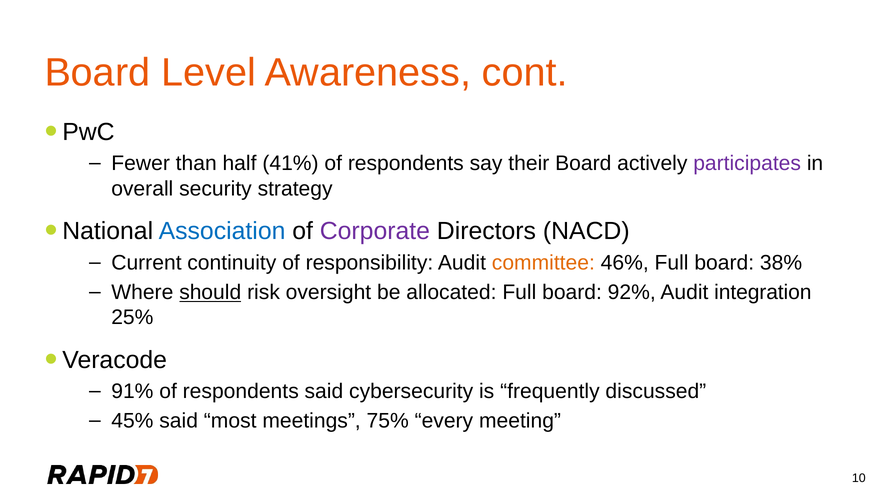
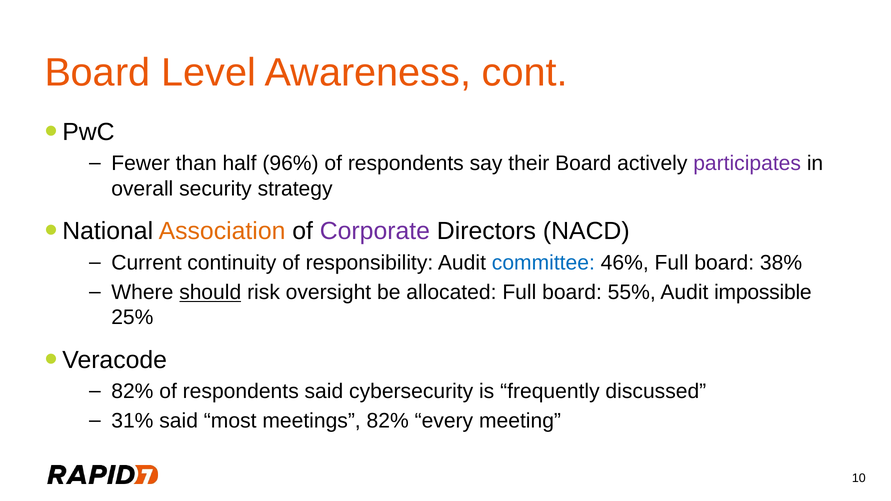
41%: 41% -> 96%
Association colour: blue -> orange
committee colour: orange -> blue
92%: 92% -> 55%
integration: integration -> impossible
91% at (132, 392): 91% -> 82%
45%: 45% -> 31%
meetings 75%: 75% -> 82%
